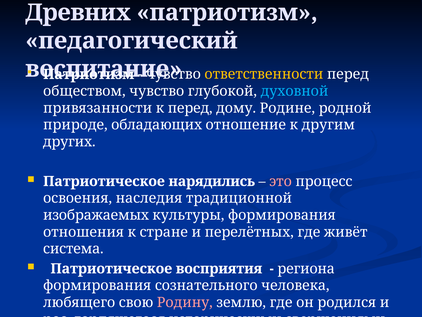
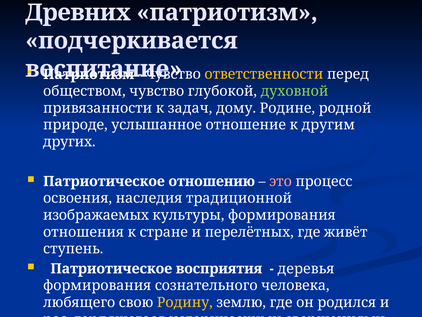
педагогический: педагогический -> подчеркивается
духовной colour: light blue -> light green
к перед: перед -> задач
обладающих: обладающих -> услышанное
нарядились: нарядились -> отношению
система: система -> ступень
региона: региона -> деревья
Родину colour: pink -> yellow
